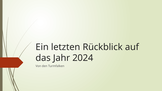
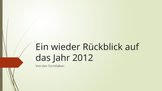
letzten: letzten -> wieder
2024: 2024 -> 2012
